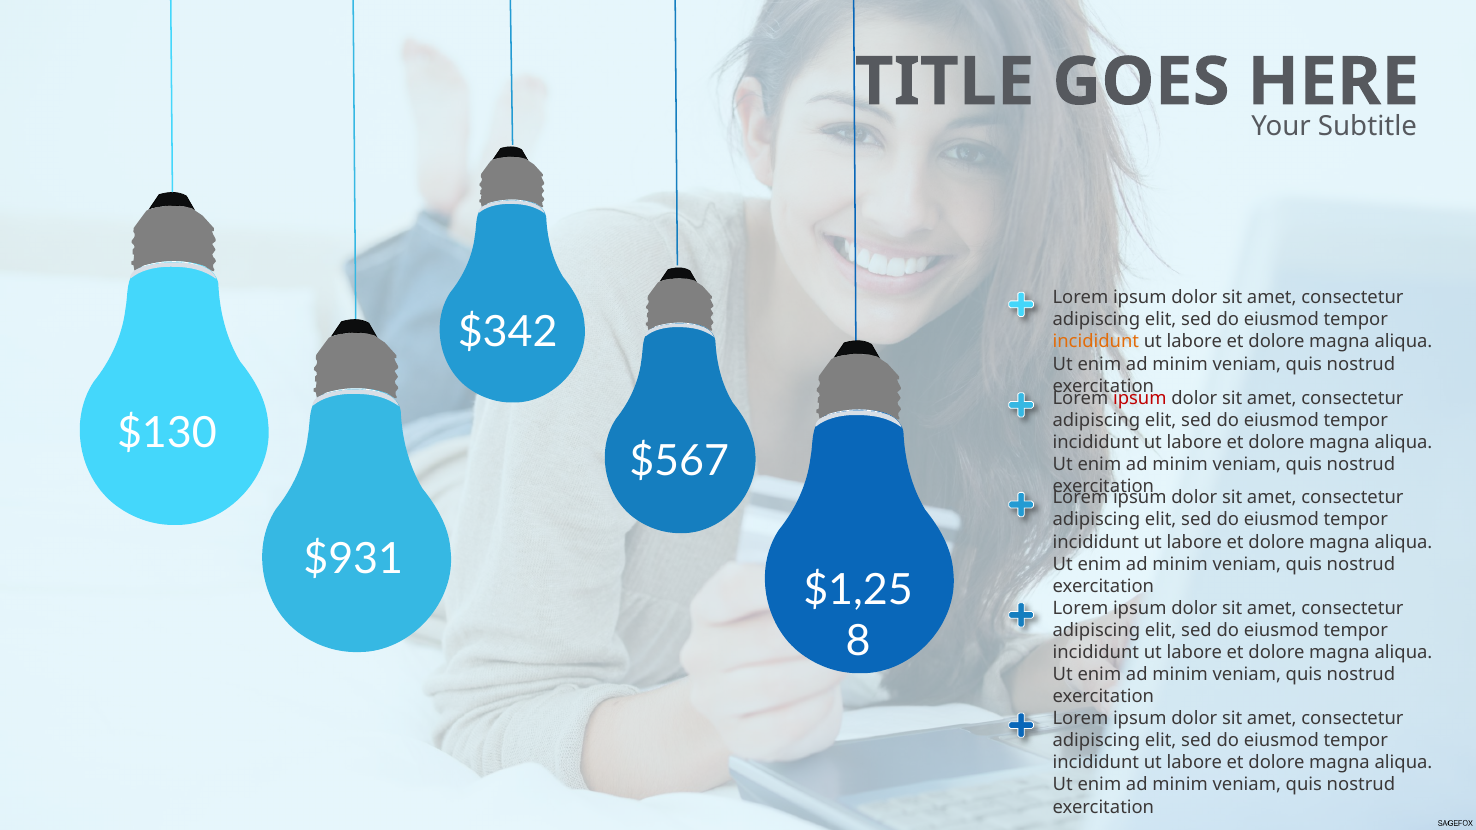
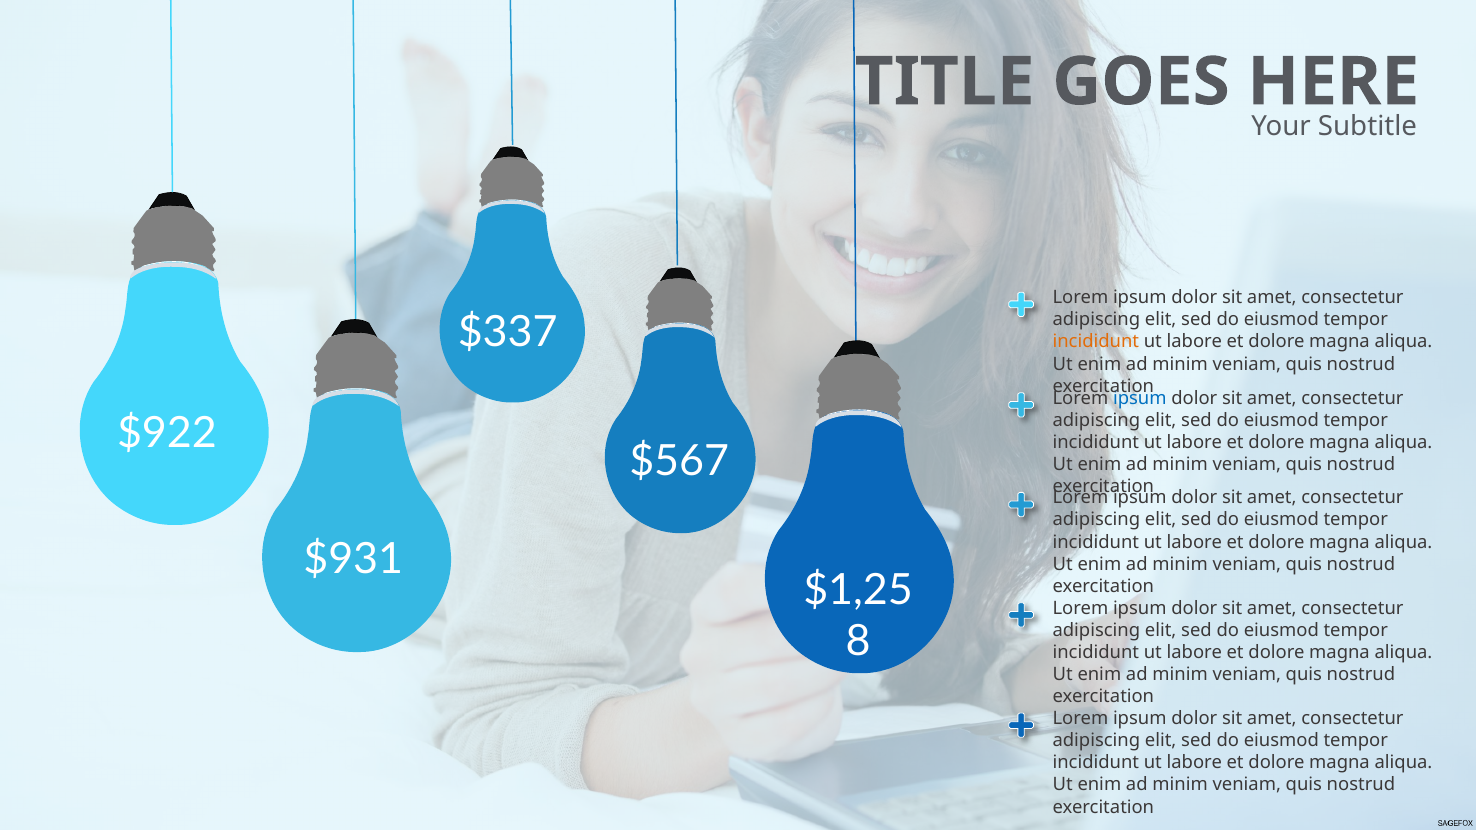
$342: $342 -> $337
ipsum at (1140, 398) colour: red -> blue
$130: $130 -> $922
